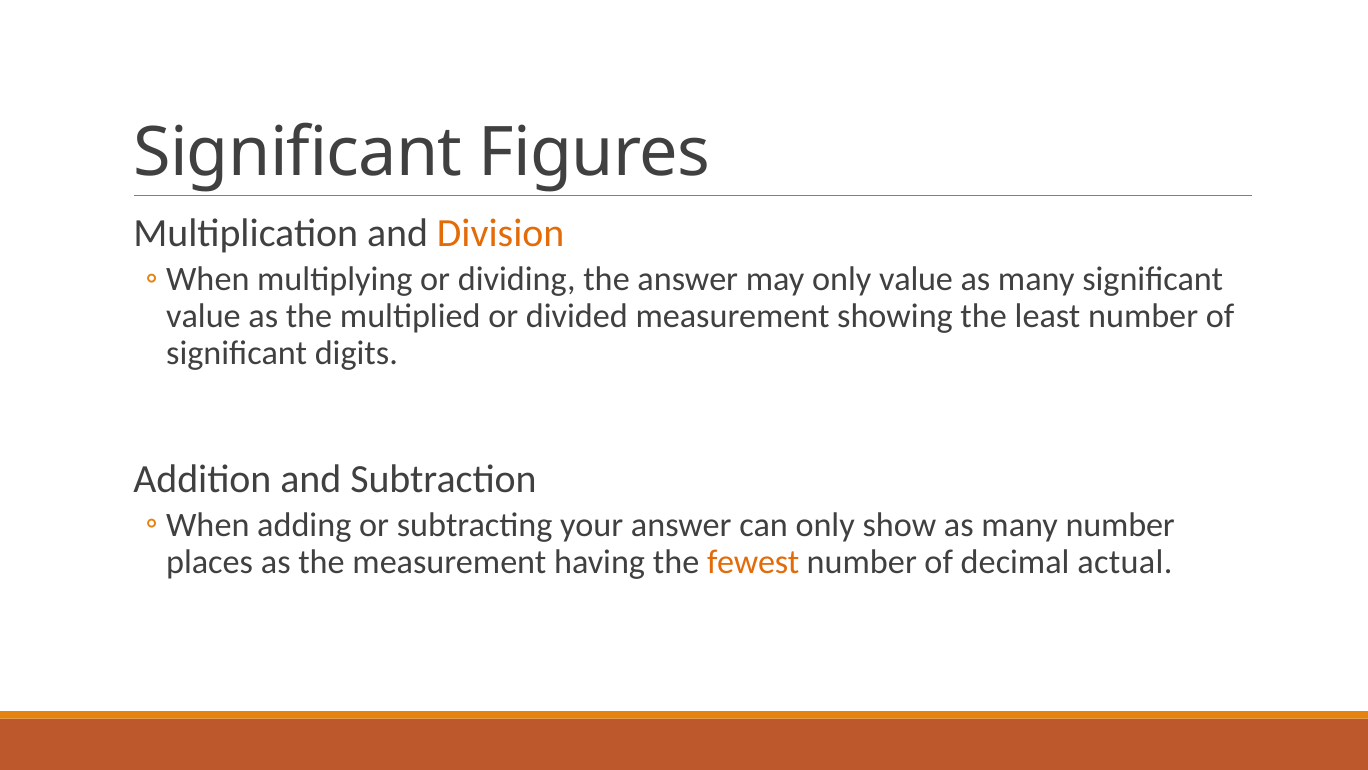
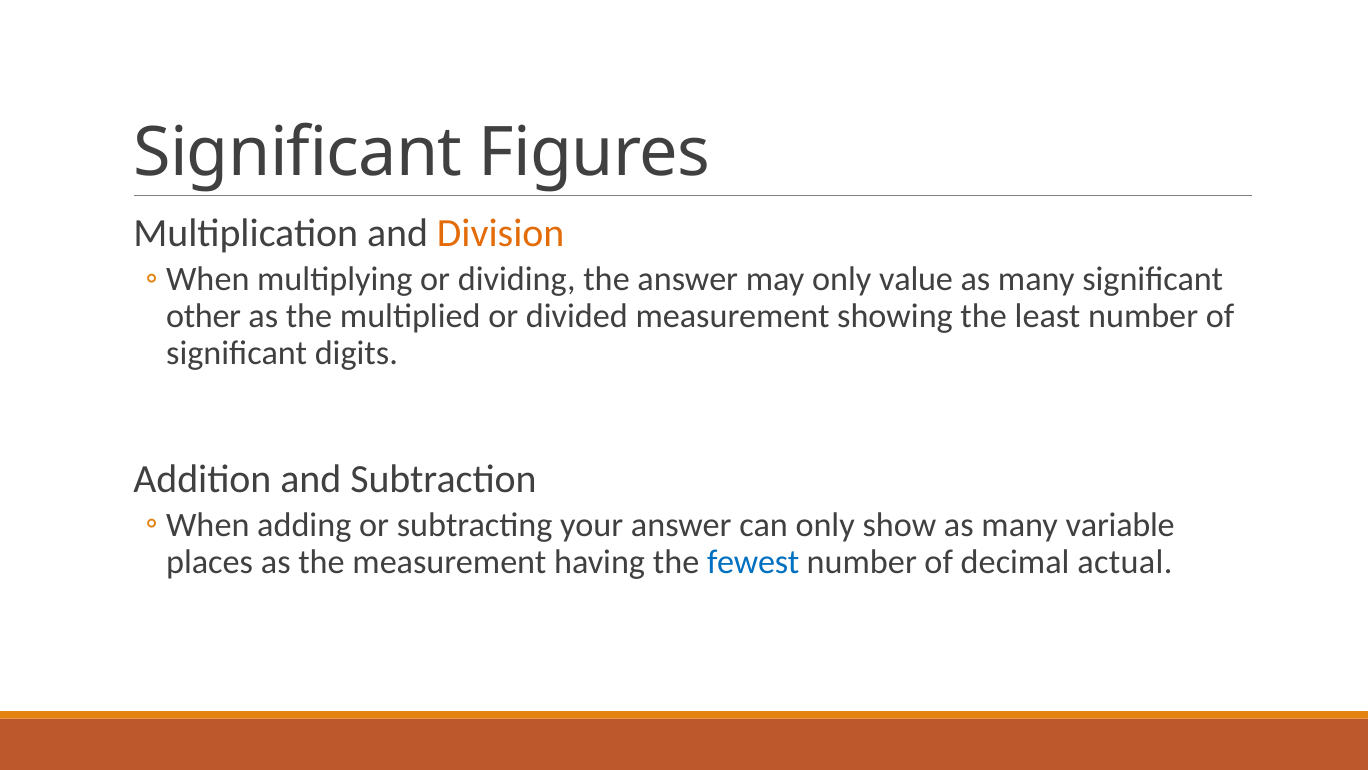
value at (203, 316): value -> other
many number: number -> variable
fewest colour: orange -> blue
